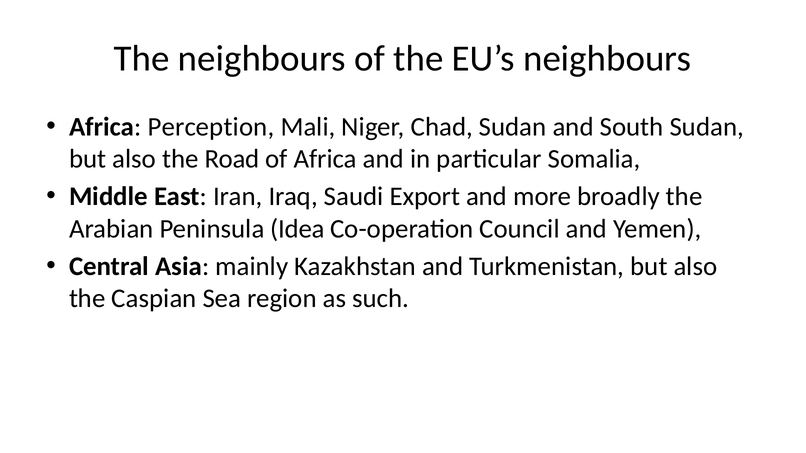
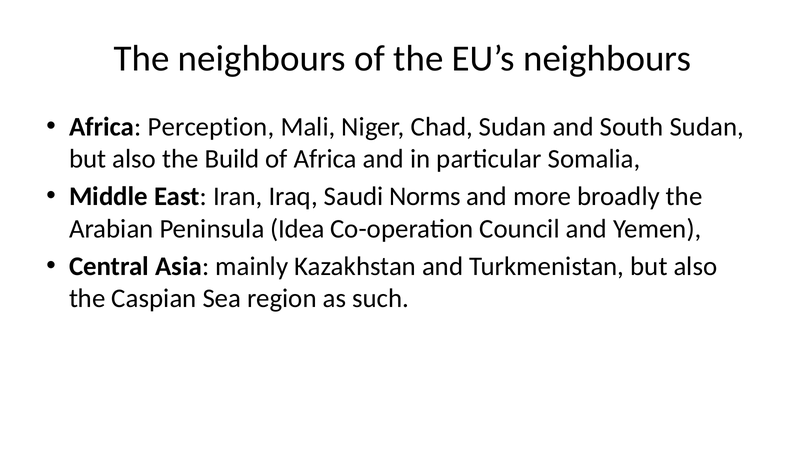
Road: Road -> Build
Export: Export -> Norms
